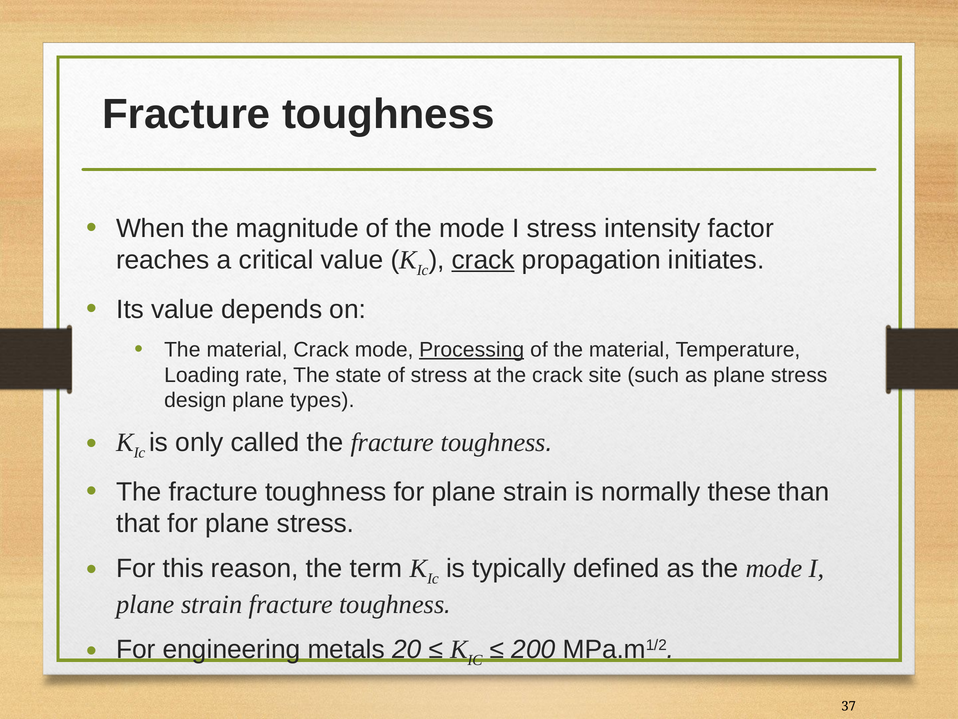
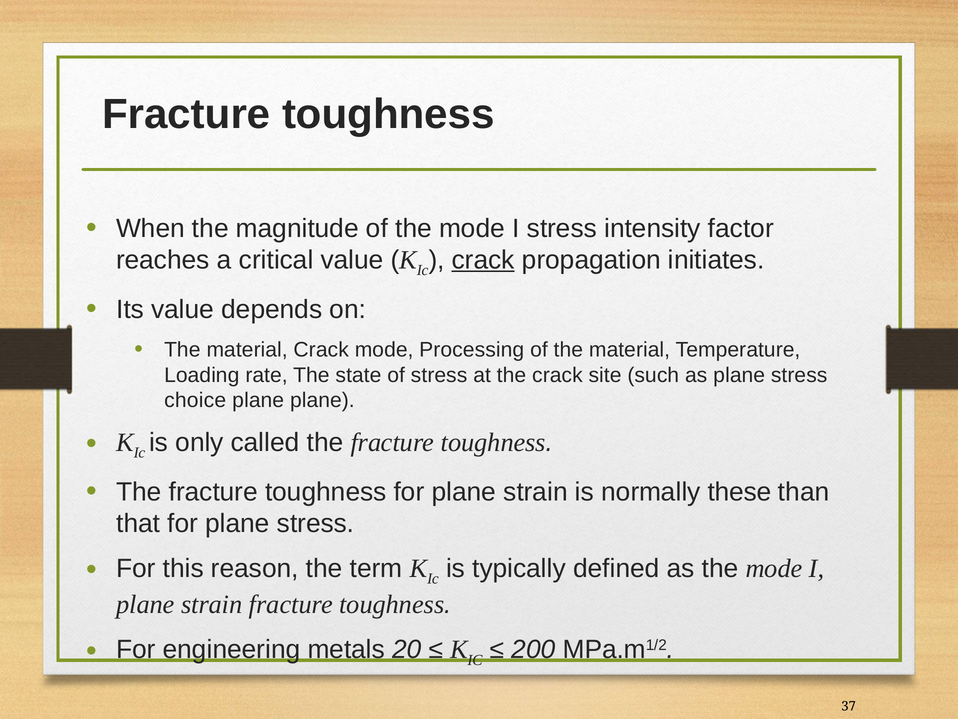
Processing underline: present -> none
design: design -> choice
plane types: types -> plane
